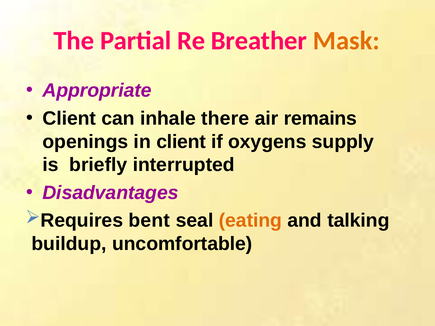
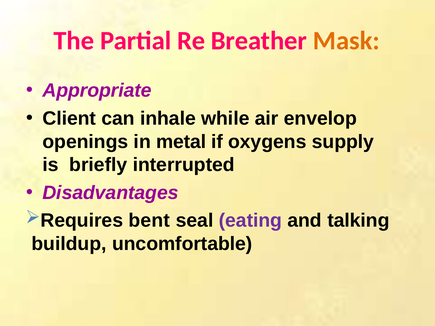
there: there -> while
remains: remains -> envelop
in client: client -> metal
eating colour: orange -> purple
